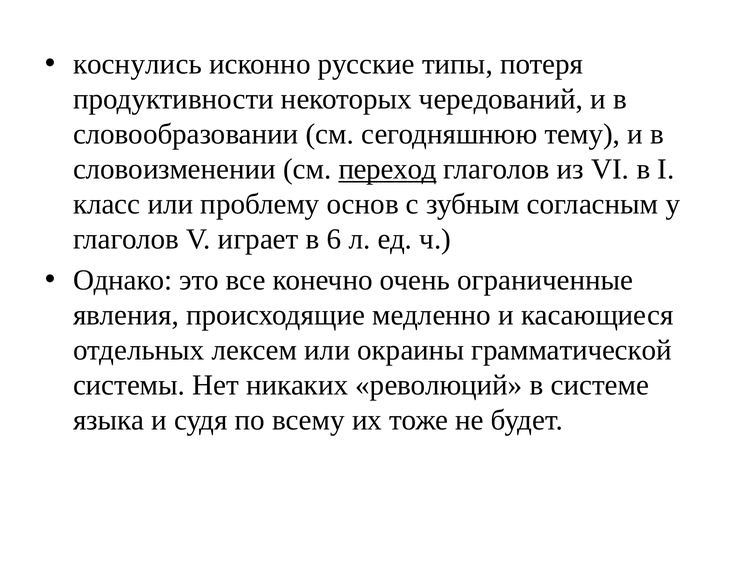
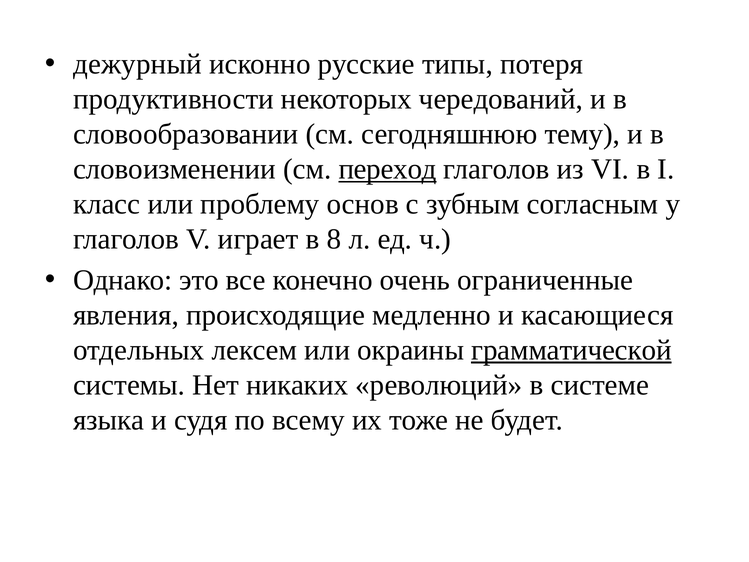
коснулись: коснулись -> дежурный
6: 6 -> 8
грамматической underline: none -> present
